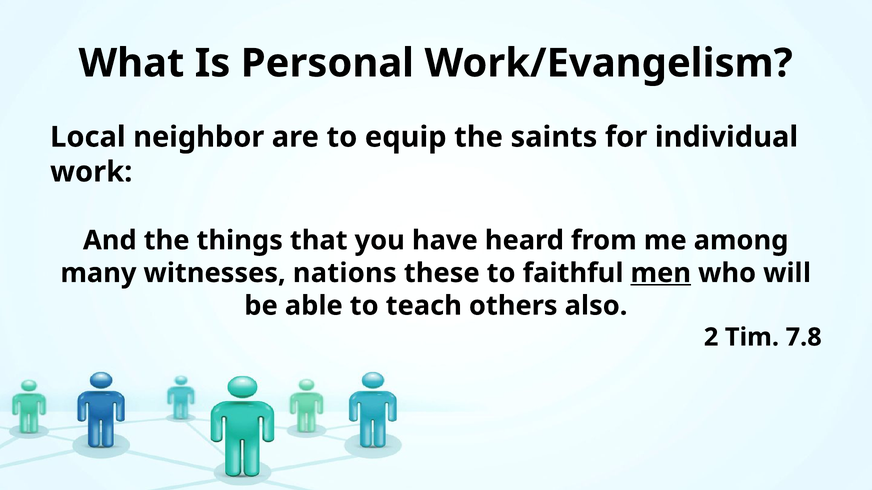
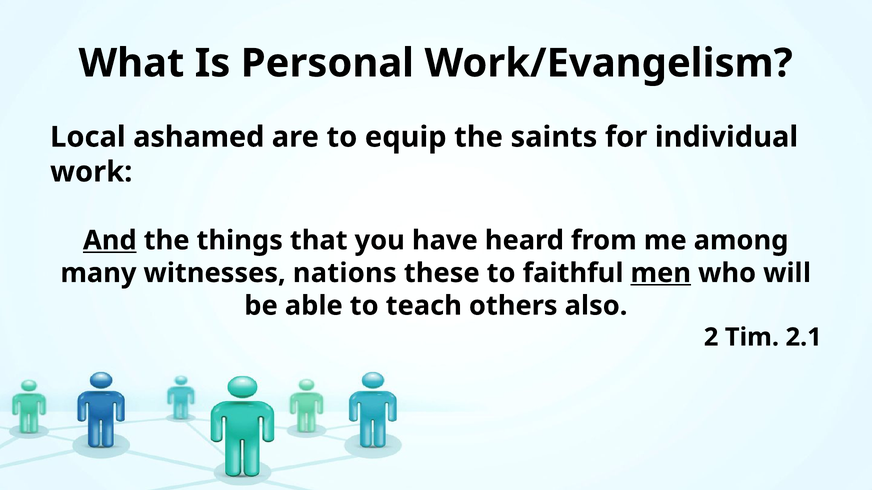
neighbor: neighbor -> ashamed
And underline: none -> present
7.8: 7.8 -> 2.1
